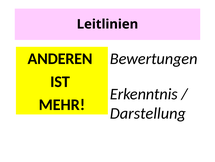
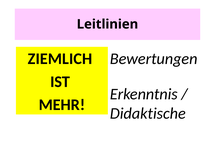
ANDEREN: ANDEREN -> ZIEMLICH
Darstellung: Darstellung -> Didaktische
